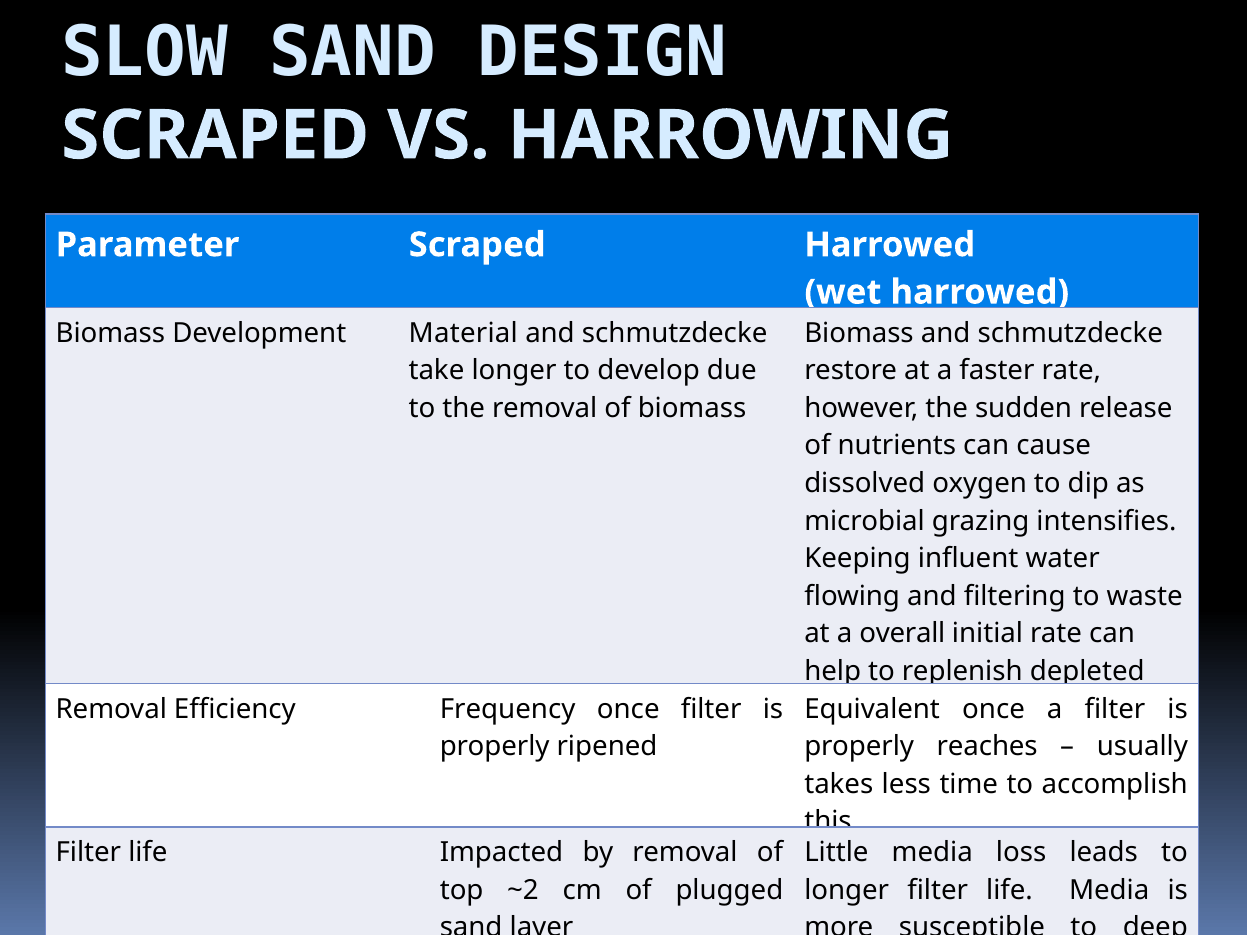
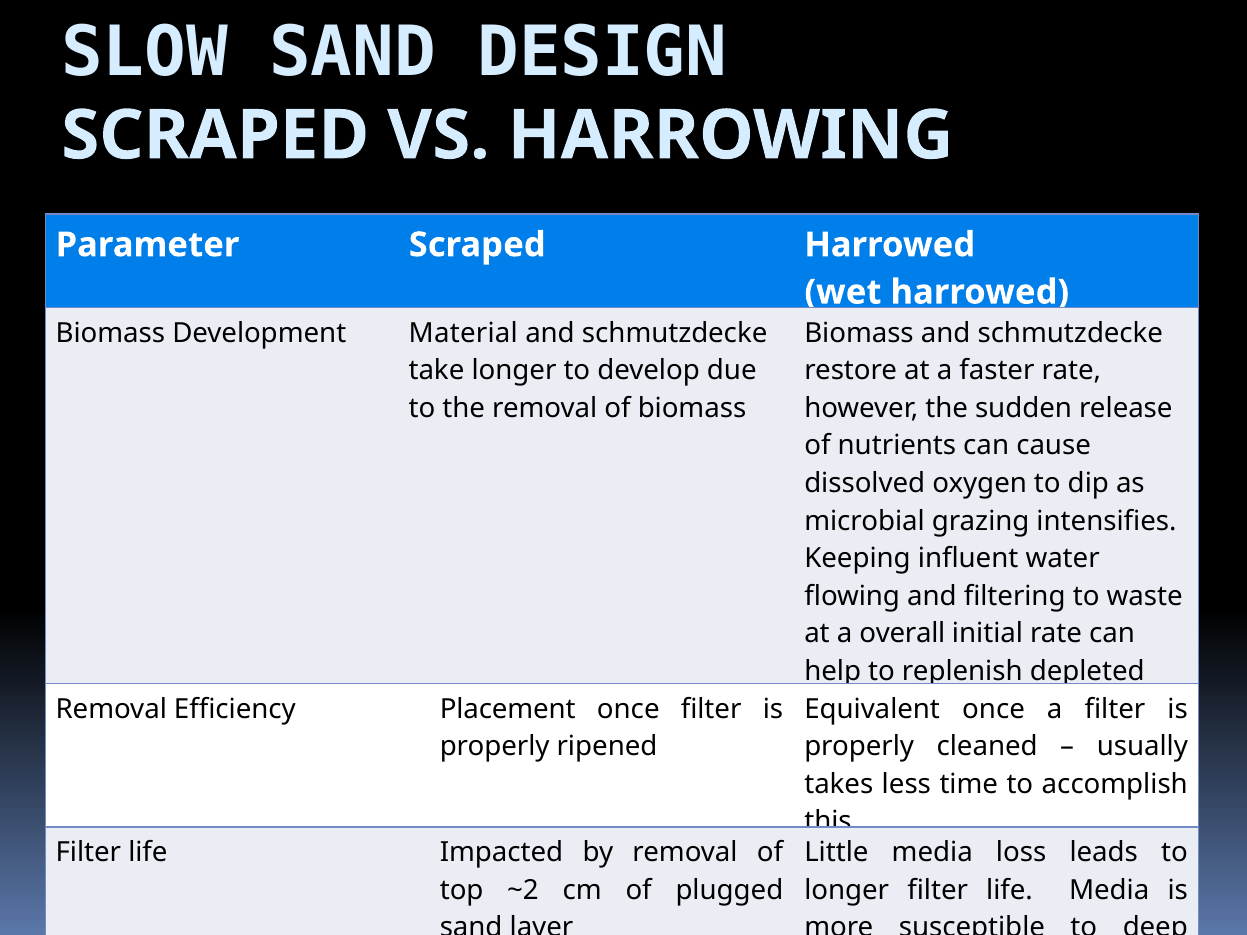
Frequency: Frequency -> Placement
reaches: reaches -> cleaned
